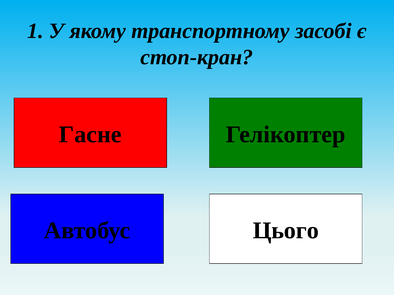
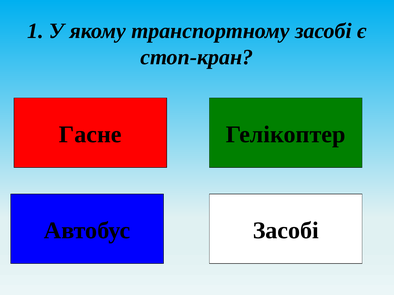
Автобус Цього: Цього -> Засобі
